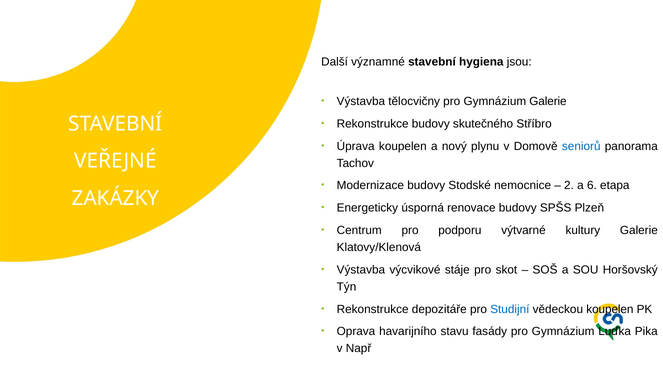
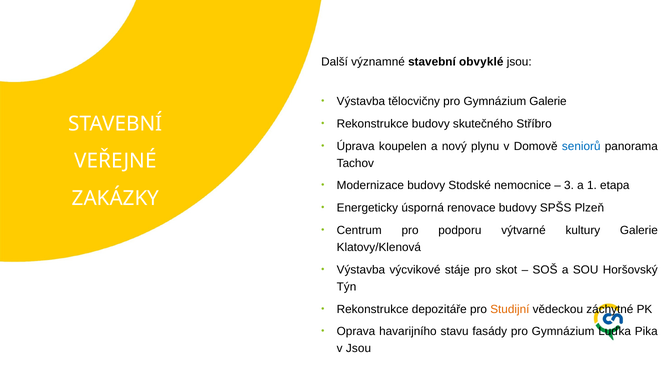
hygiena: hygiena -> obvyklé
2: 2 -> 3
6: 6 -> 1
Studijní colour: blue -> orange
vědeckou koupelen: koupelen -> záchytné
v Např: Např -> Jsou
